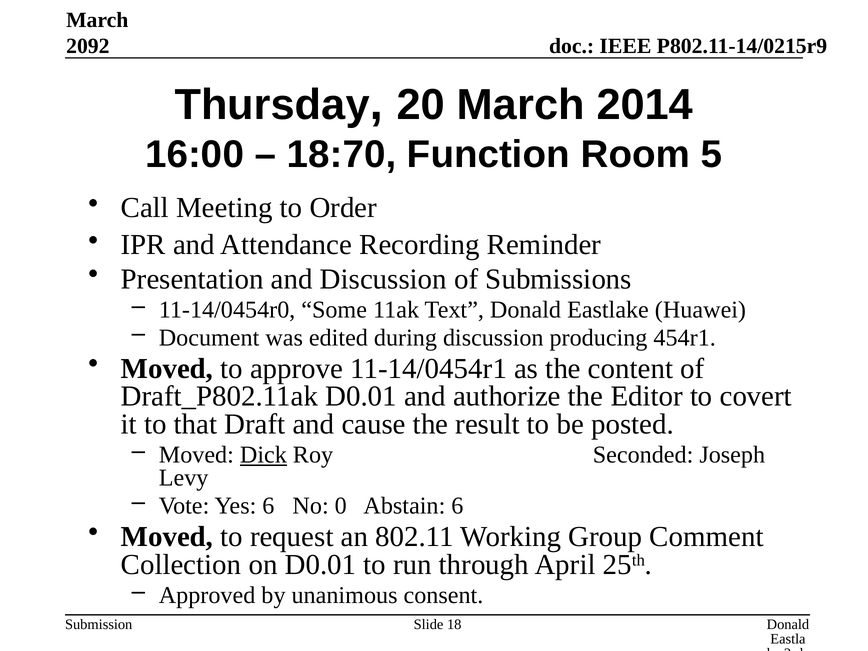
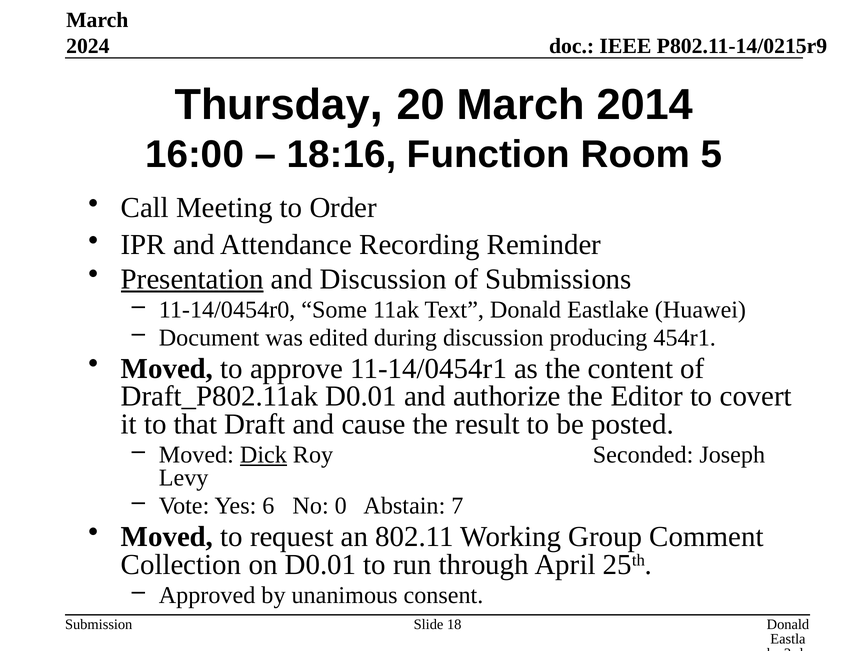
2092: 2092 -> 2024
18:70: 18:70 -> 18:16
Presentation underline: none -> present
Abstain 6: 6 -> 7
